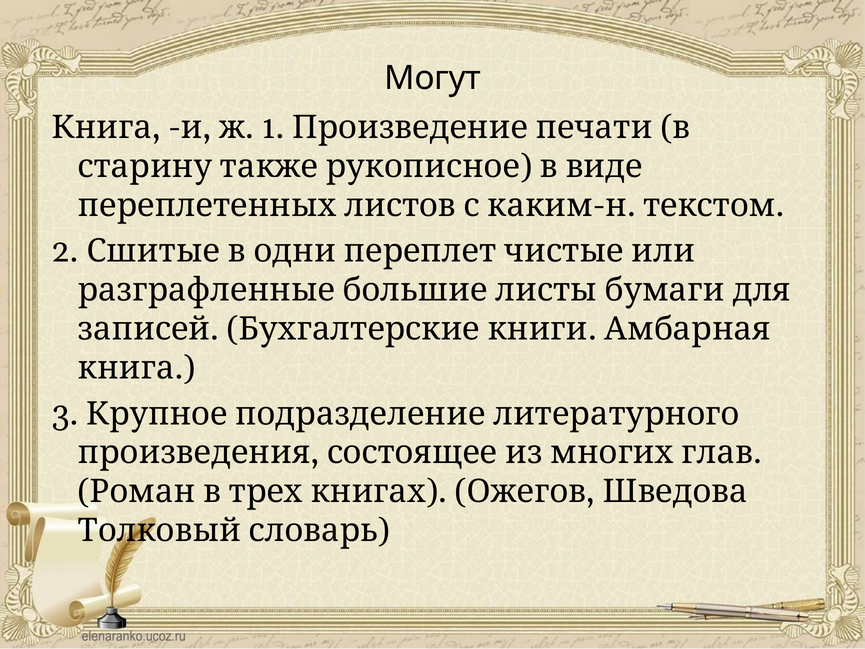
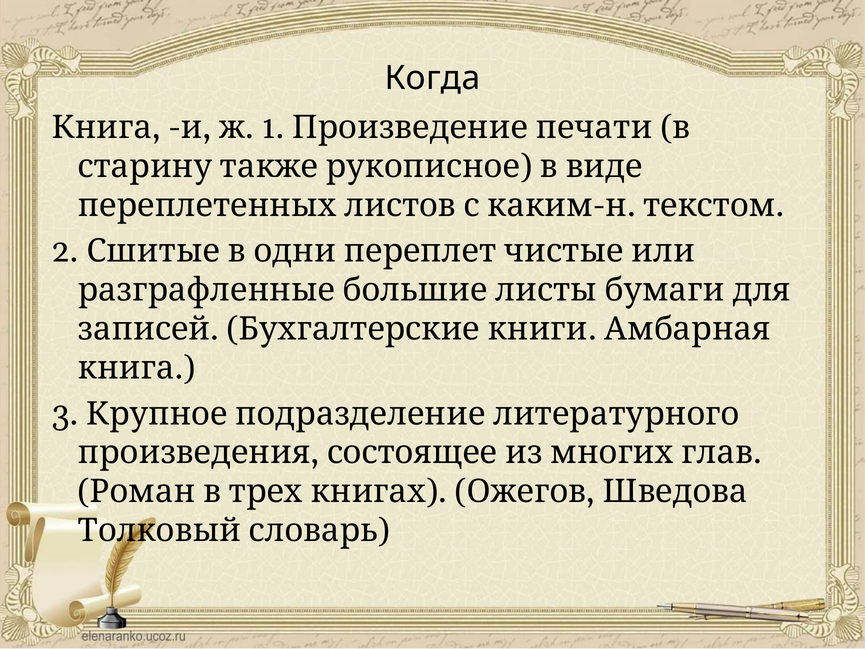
Могут: Могут -> Когда
